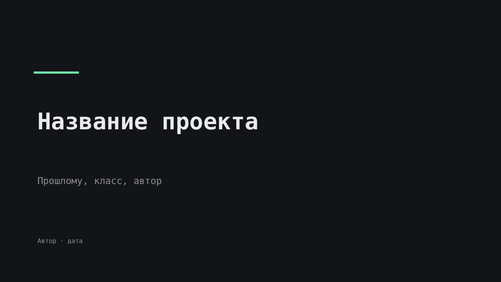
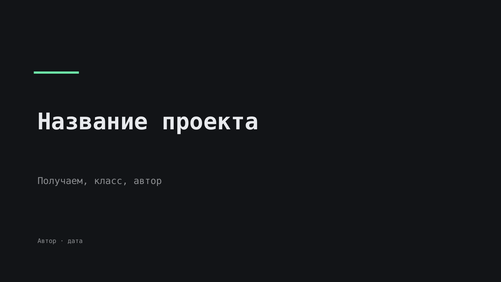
Прошлому: Прошлому -> Получаем
